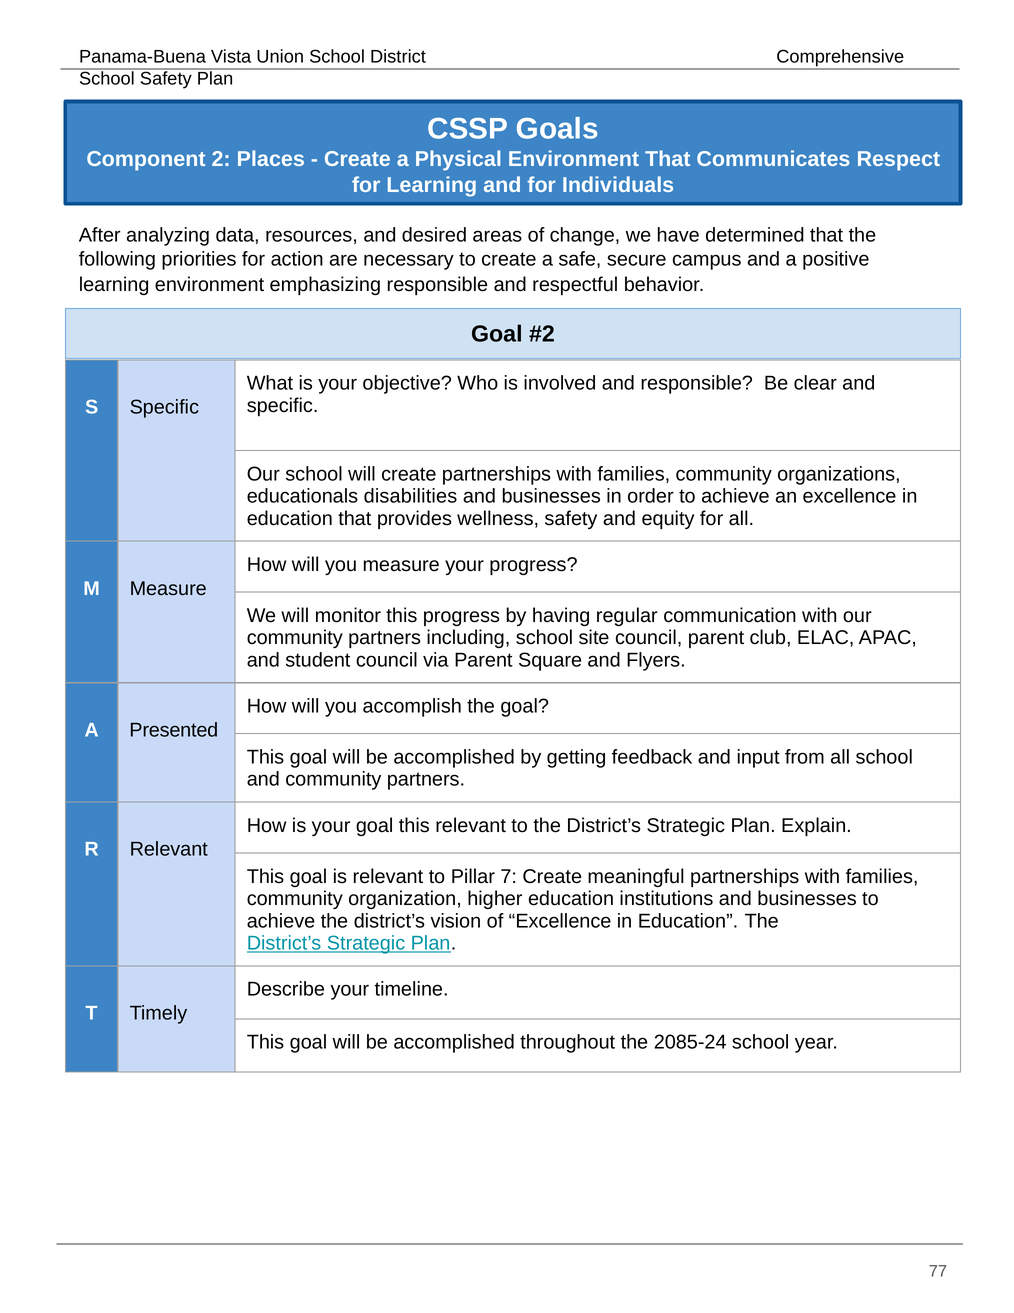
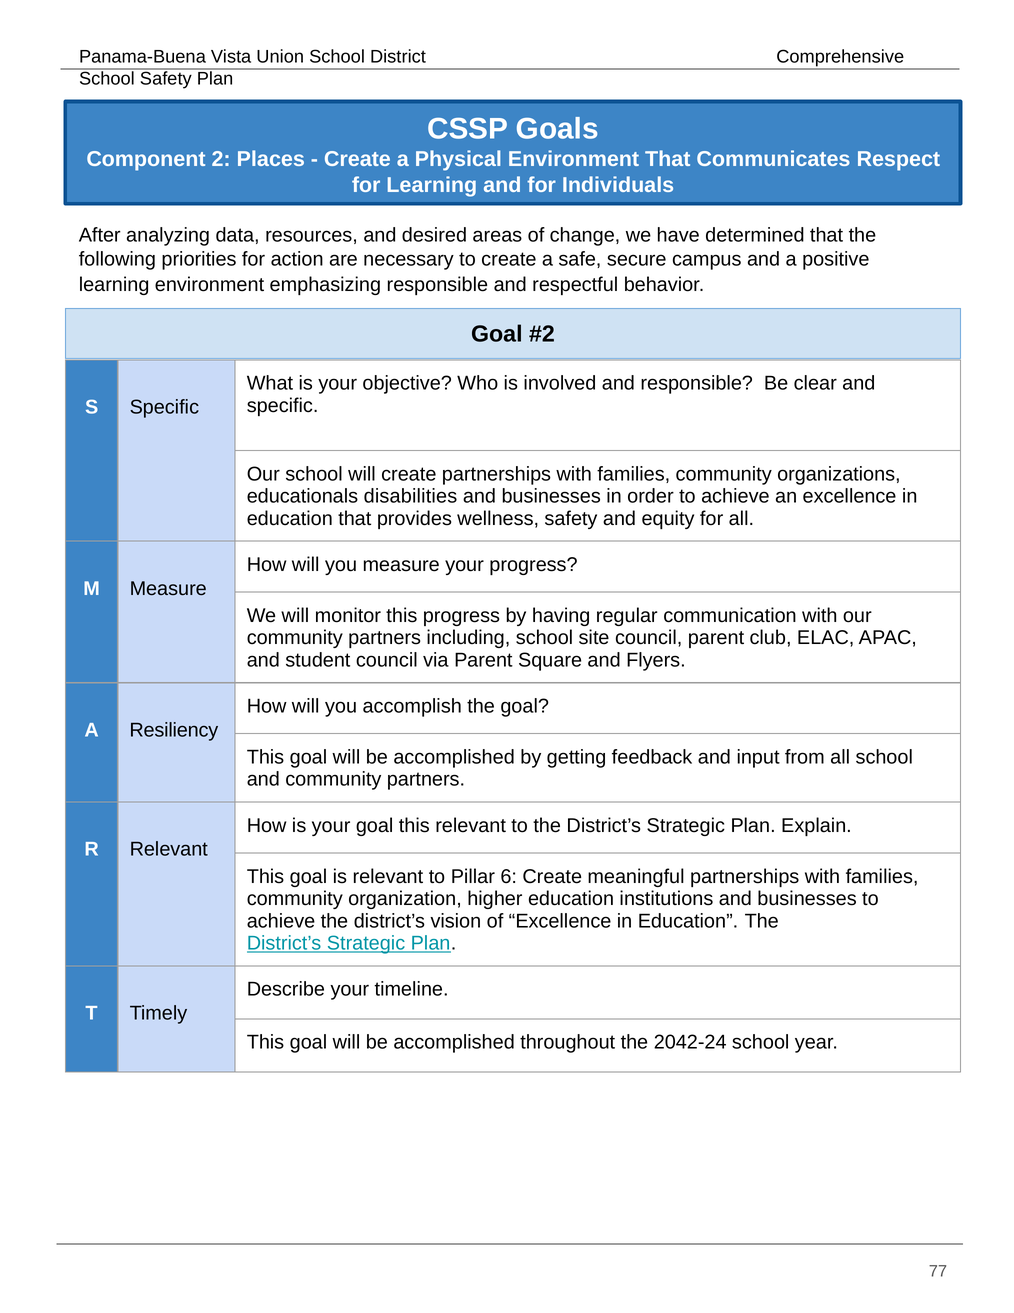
Presented: Presented -> Resiliency
7: 7 -> 6
2085-24: 2085-24 -> 2042-24
